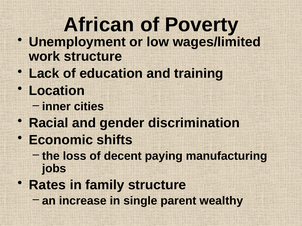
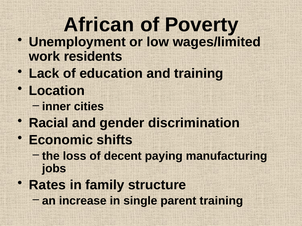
work structure: structure -> residents
parent wealthy: wealthy -> training
